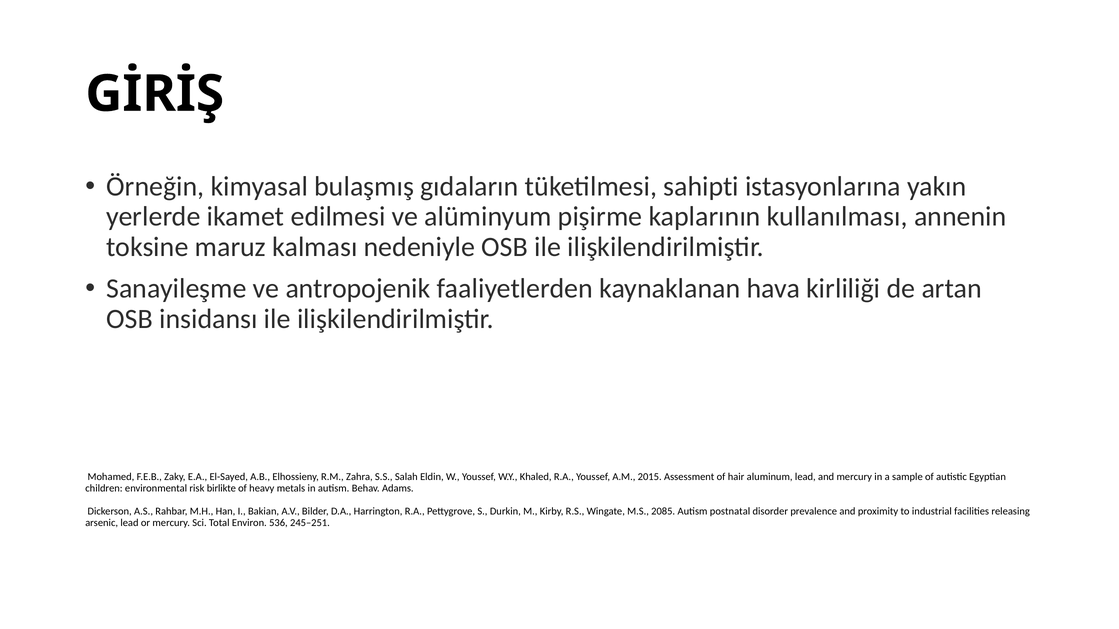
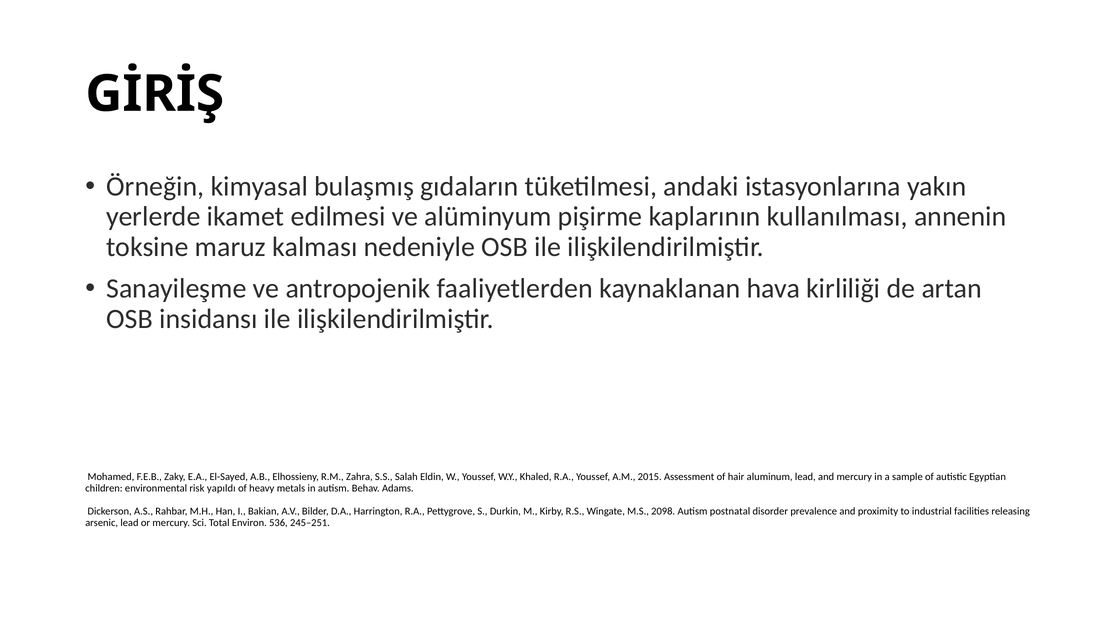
sahipti: sahipti -> andaki
birlikte: birlikte -> yapıldı
2085: 2085 -> 2098
